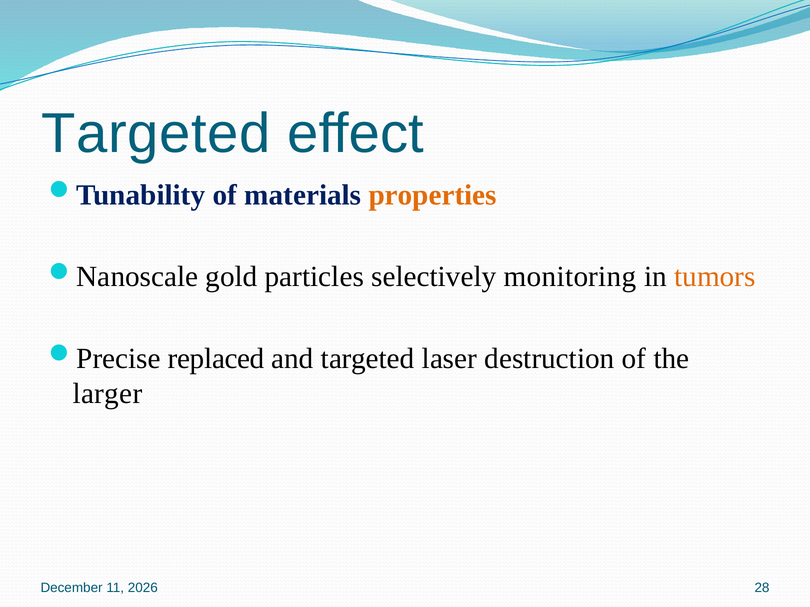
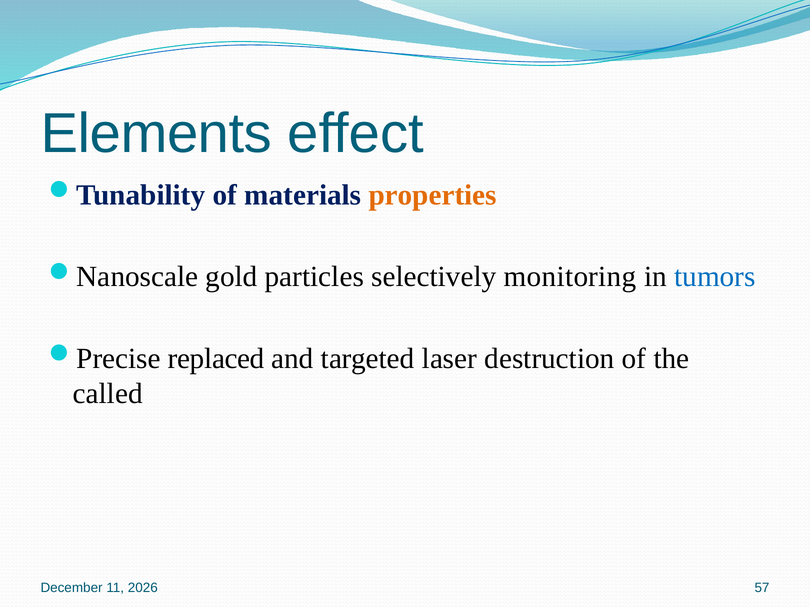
Targeted at (156, 134): Targeted -> Elements
tumors colour: orange -> blue
larger: larger -> called
28: 28 -> 57
